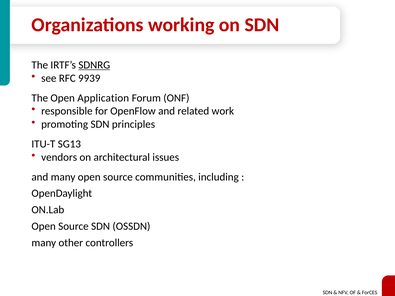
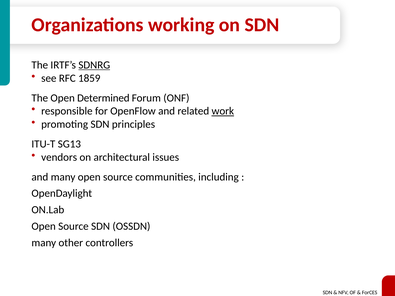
9939: 9939 -> 1859
Application: Application -> Determined
work underline: none -> present
